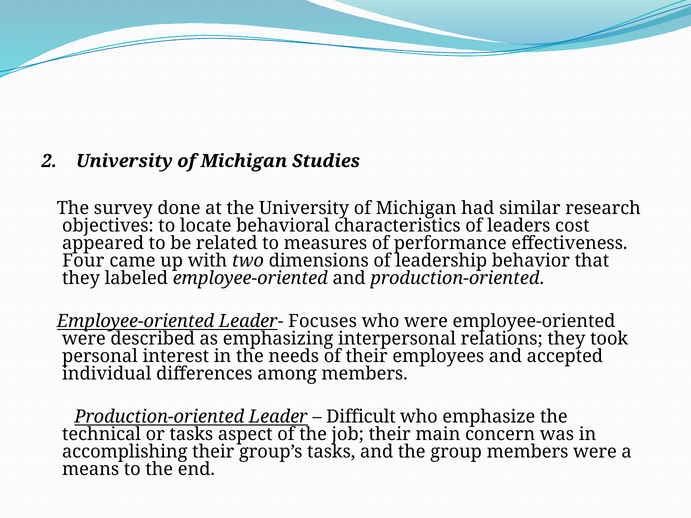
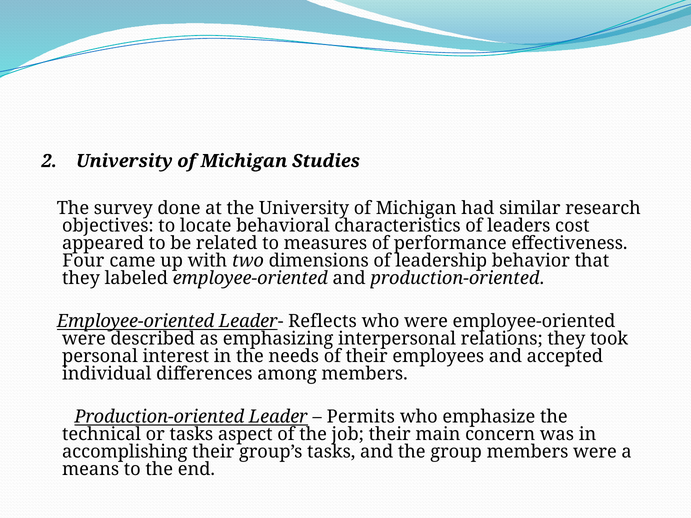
Focuses: Focuses -> Reflects
Difficult: Difficult -> Permits
